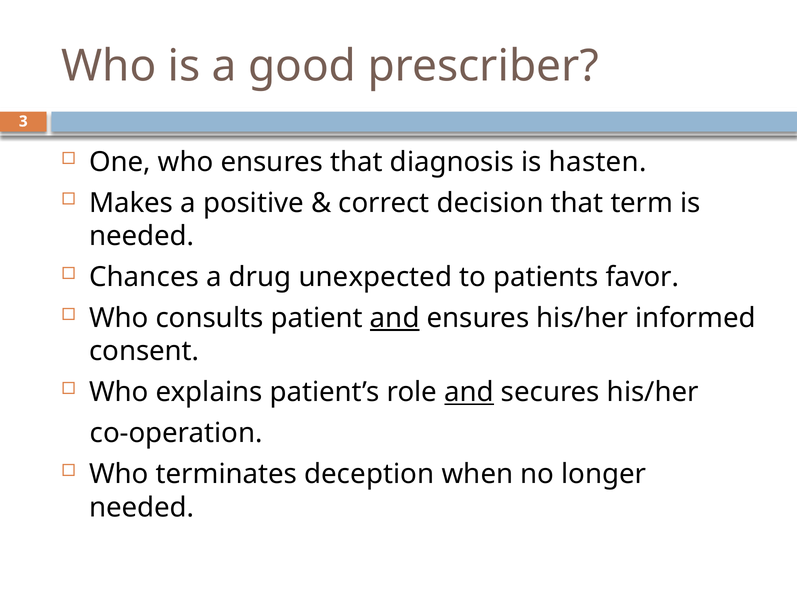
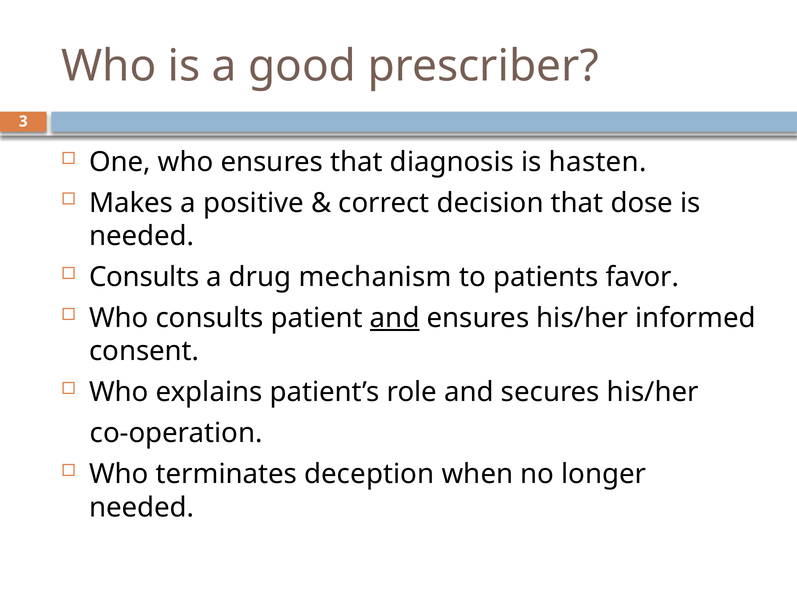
term: term -> dose
Chances at (144, 277): Chances -> Consults
unexpected: unexpected -> mechanism
and at (469, 392) underline: present -> none
